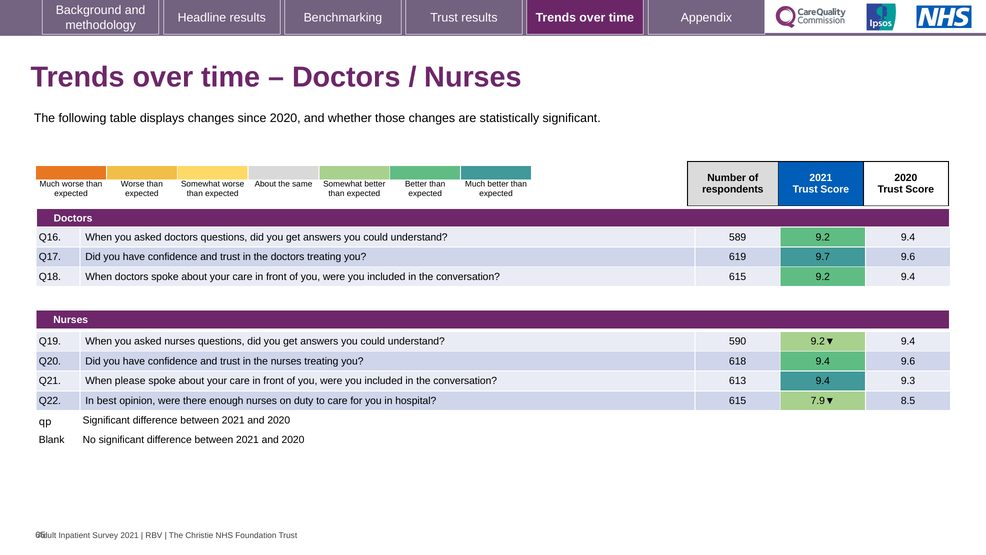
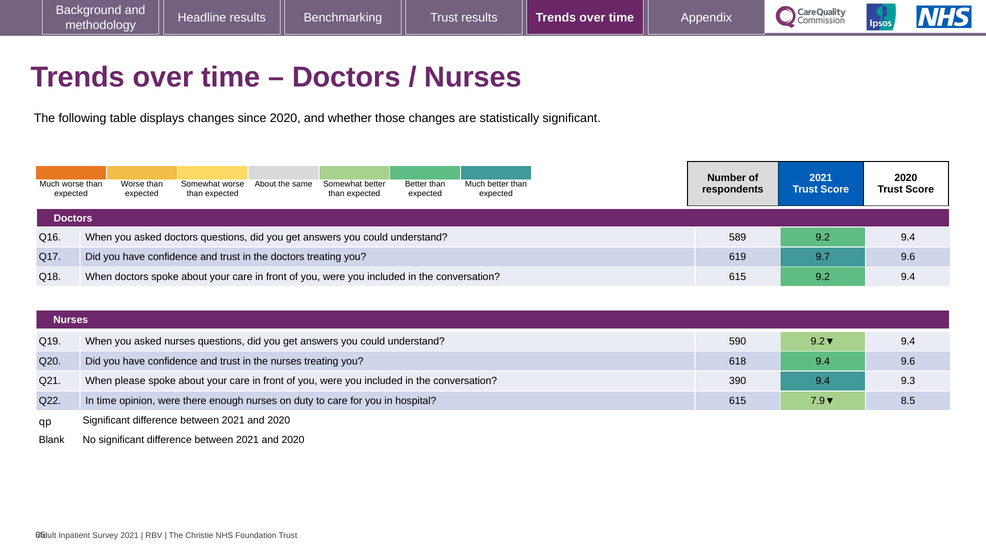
613: 613 -> 390
In best: best -> time
